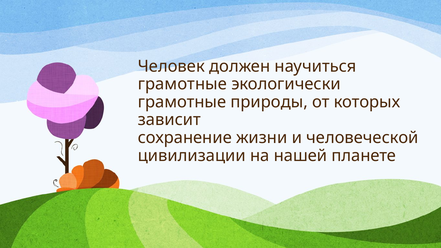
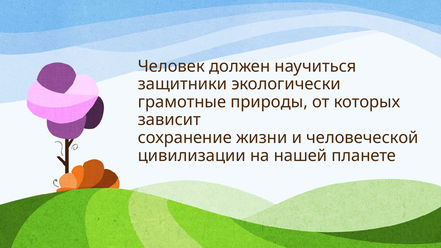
грамотные at (182, 84): грамотные -> защитники
